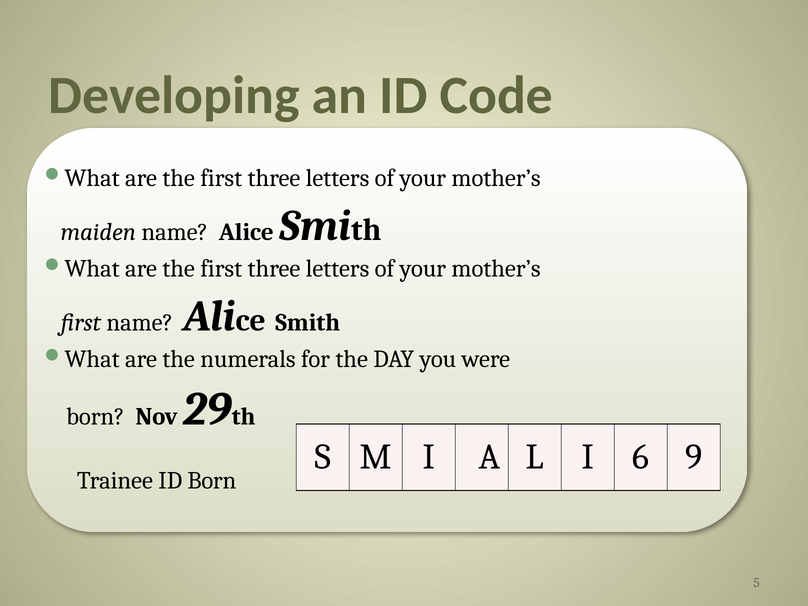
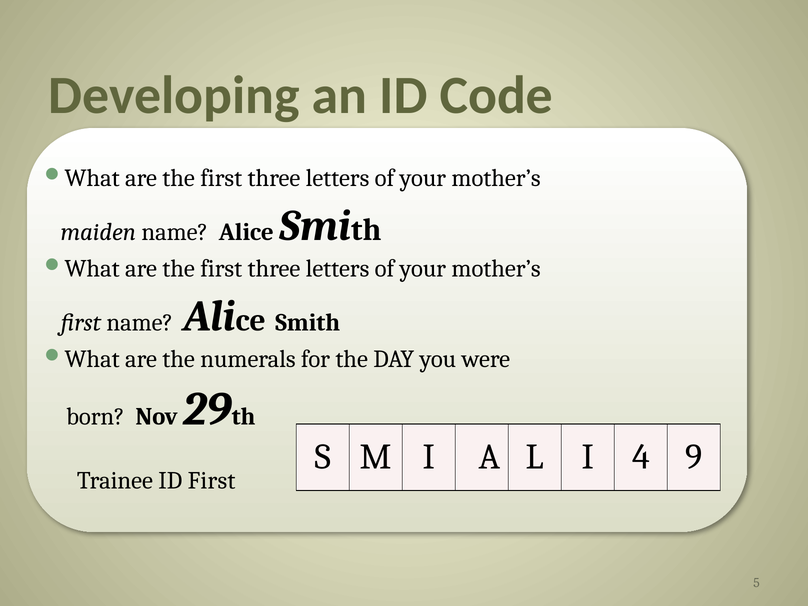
6: 6 -> 4
ID Born: Born -> First
